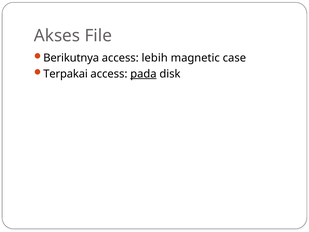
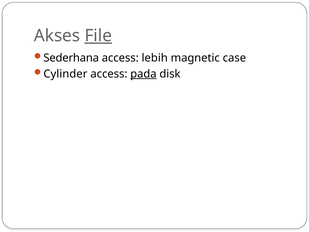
File underline: none -> present
Berikutnya: Berikutnya -> Sederhana
Terpakai: Terpakai -> Cylinder
